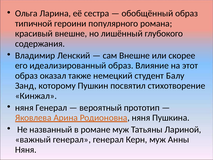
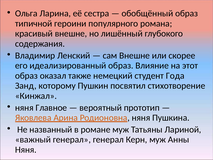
Балу: Балу -> Года
няня Генерал: Генерал -> Главное
